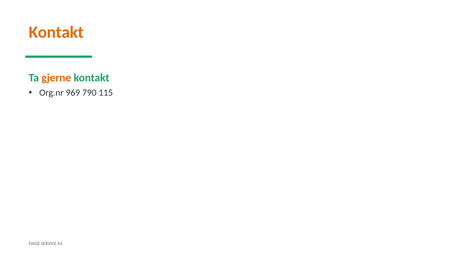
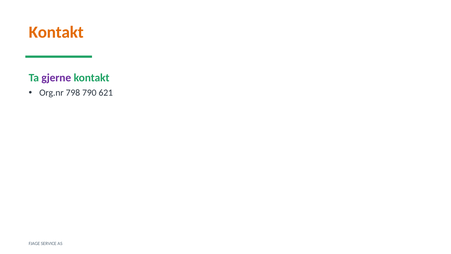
gjerne colour: orange -> purple
969: 969 -> 798
115: 115 -> 621
